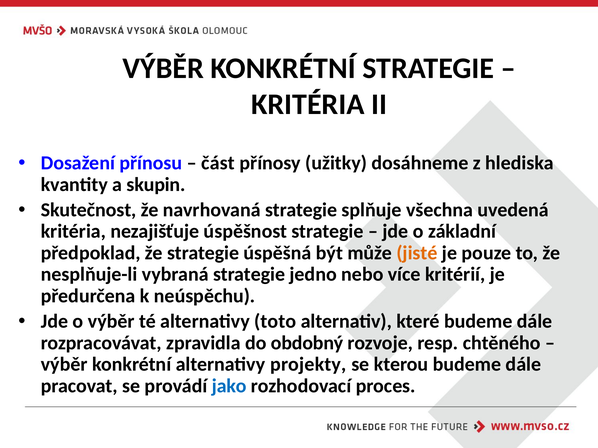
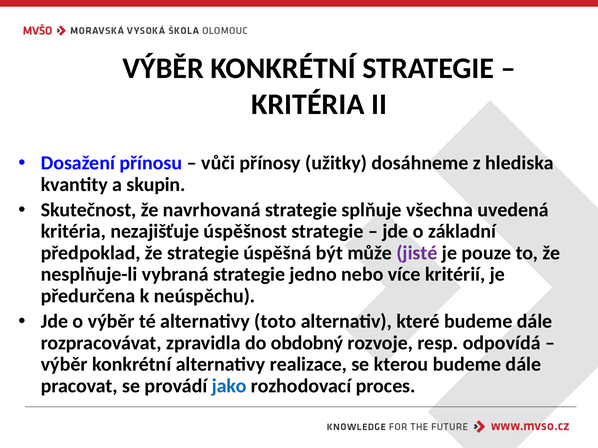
část: část -> vůči
jisté colour: orange -> purple
chtěného: chtěného -> odpovídá
projekty: projekty -> realizace
